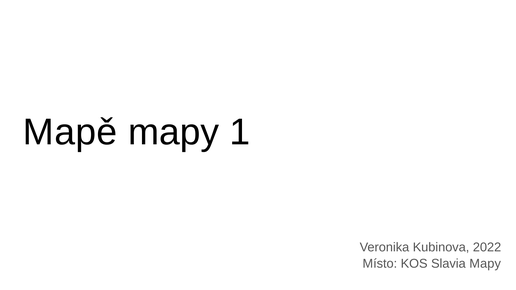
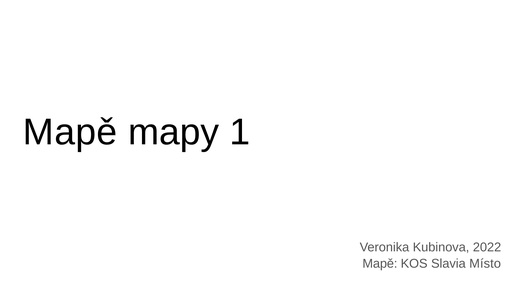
Místo at (380, 264): Místo -> Mapě
Slavia Mapy: Mapy -> Místo
